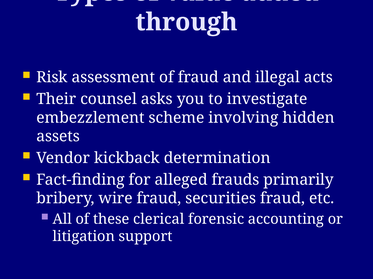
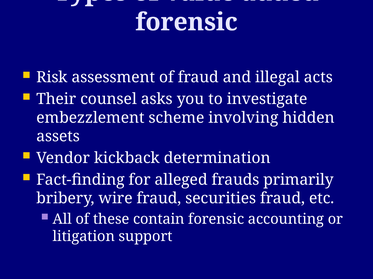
through at (186, 22): through -> forensic
clerical: clerical -> contain
